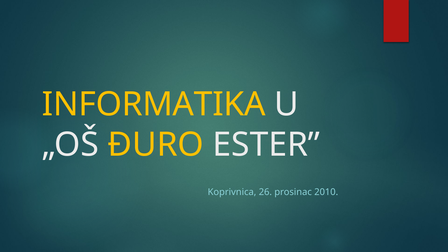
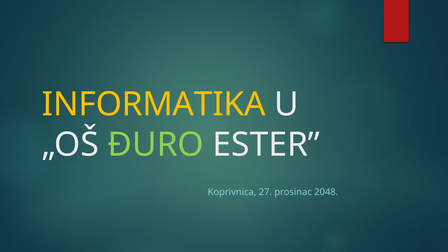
ĐURO colour: yellow -> light green
26: 26 -> 27
2010: 2010 -> 2048
